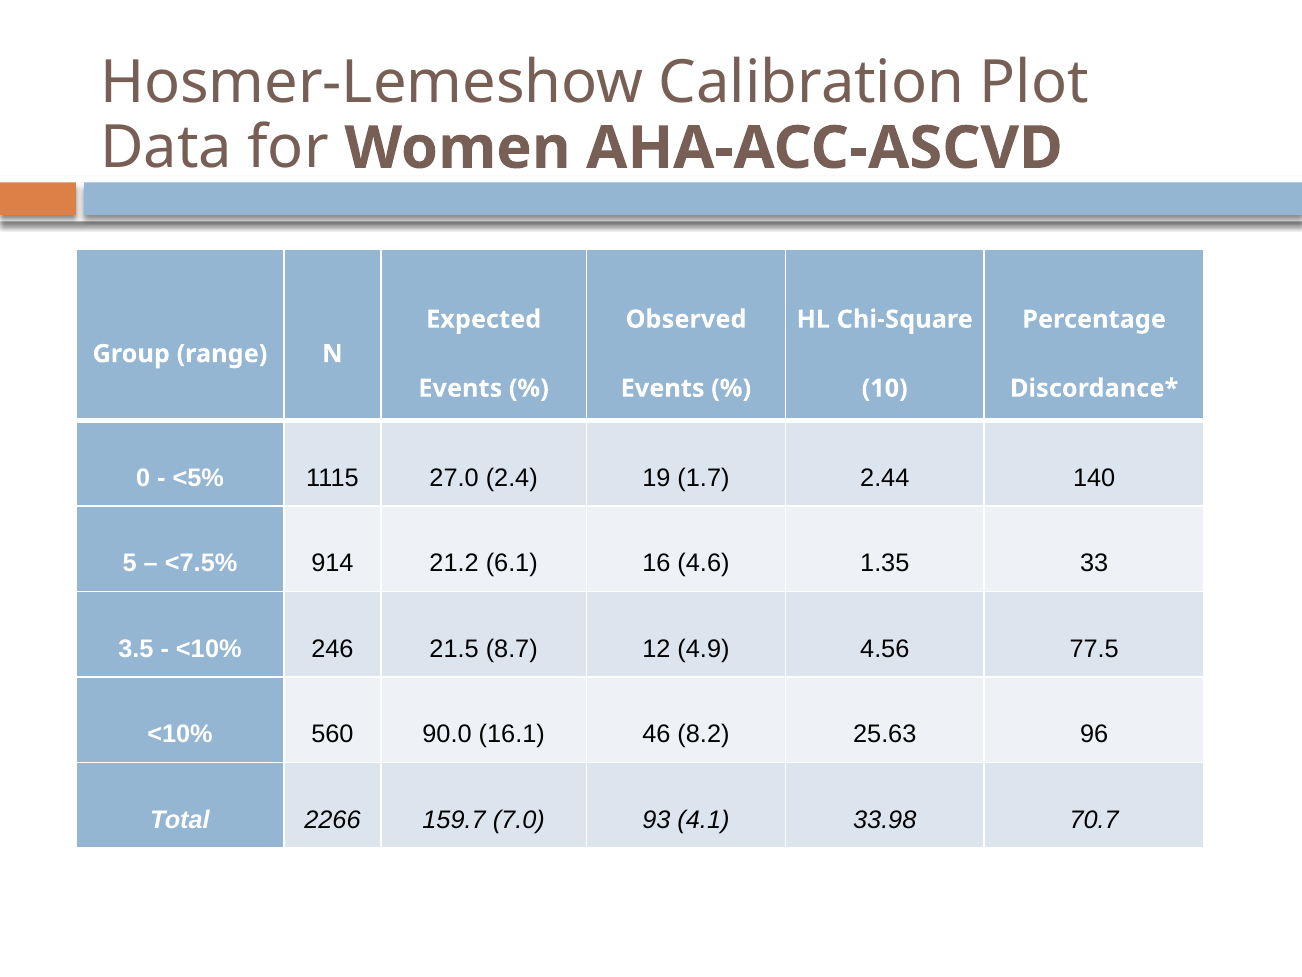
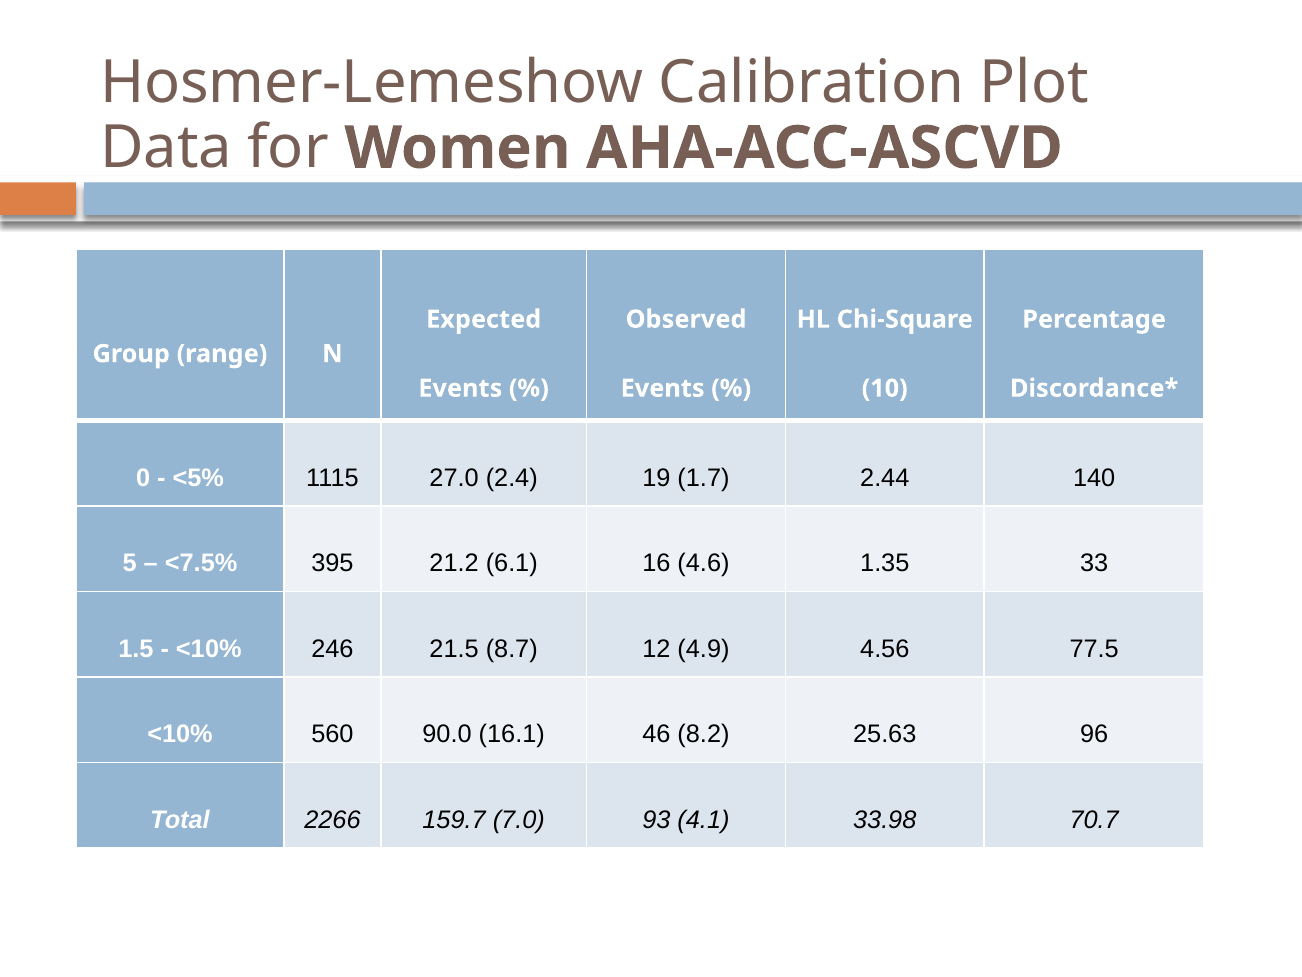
914: 914 -> 395
3.5: 3.5 -> 1.5
